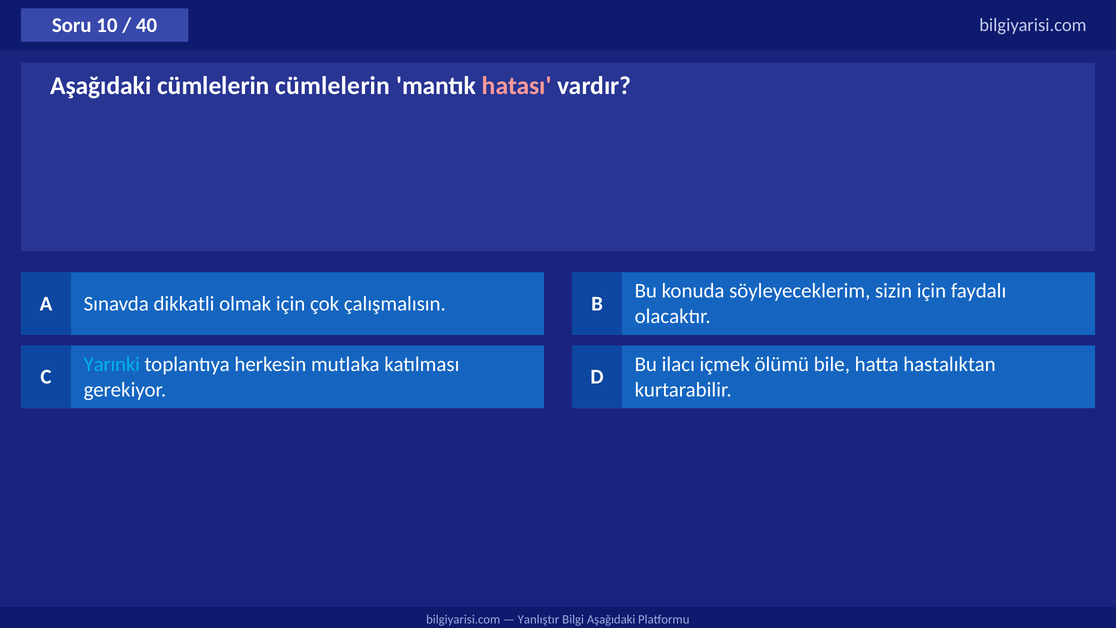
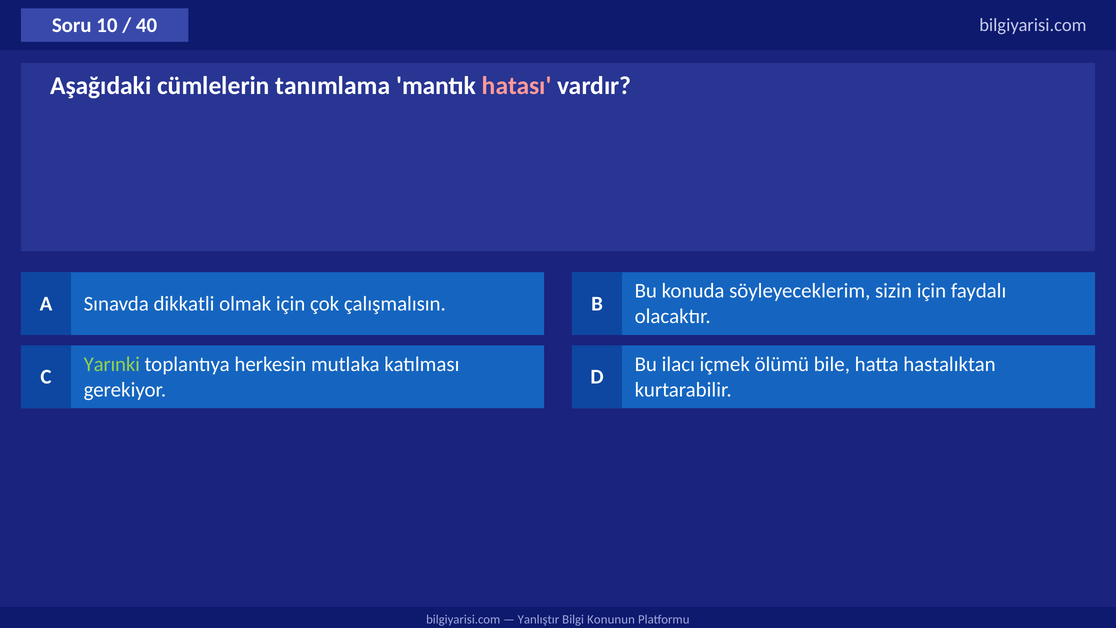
cümlelerin cümlelerin: cümlelerin -> tanımlama
Yarınki colour: light blue -> light green
Bilgi Aşağıdaki: Aşağıdaki -> Konunun
